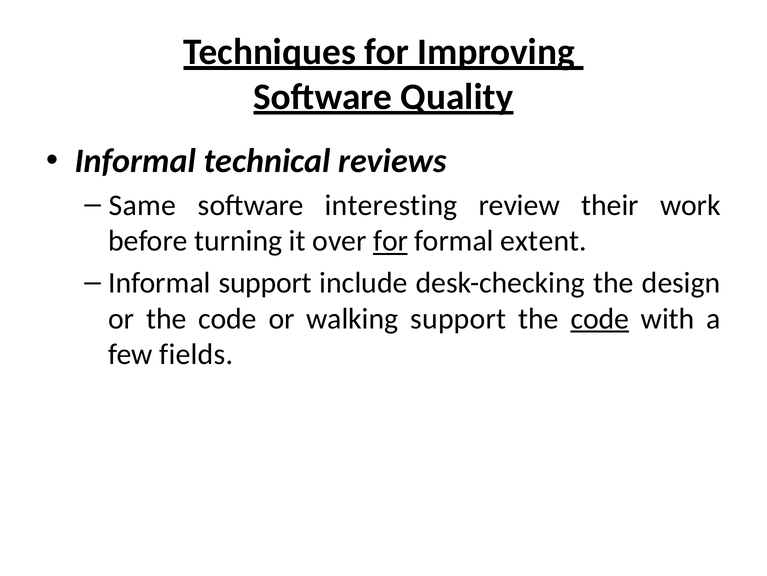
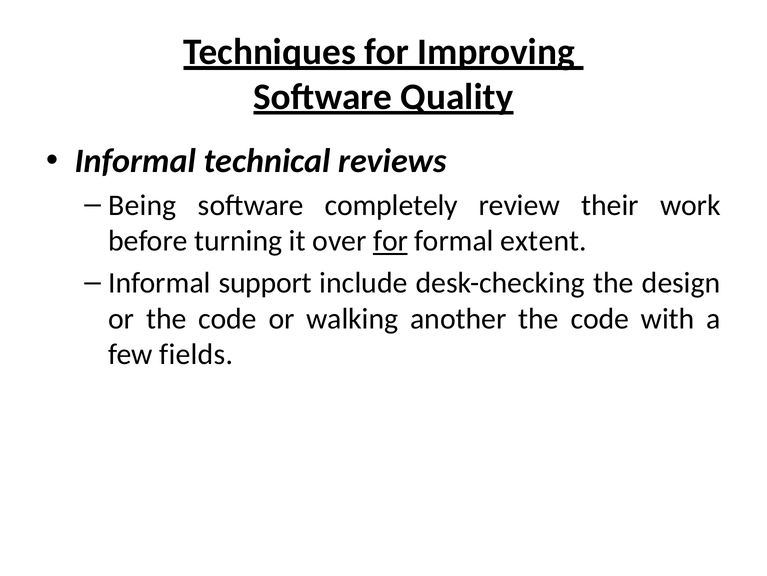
Same: Same -> Being
interesting: interesting -> completely
walking support: support -> another
code at (600, 318) underline: present -> none
